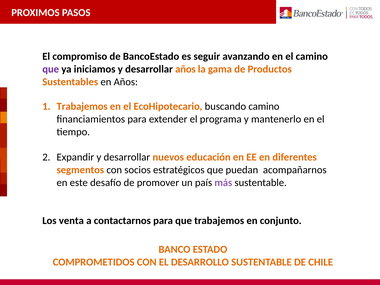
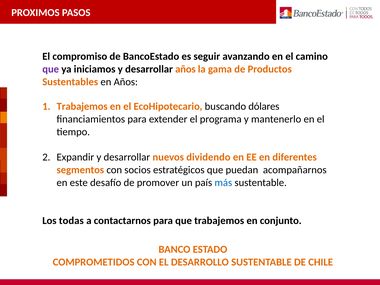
buscando camino: camino -> dólares
educación: educación -> dividendo
más colour: purple -> blue
venta: venta -> todas
